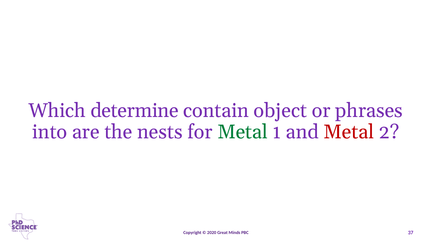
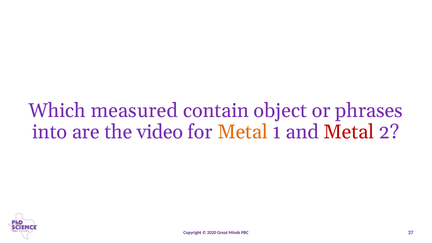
determine: determine -> measured
nests: nests -> video
Metal at (243, 132) colour: green -> orange
